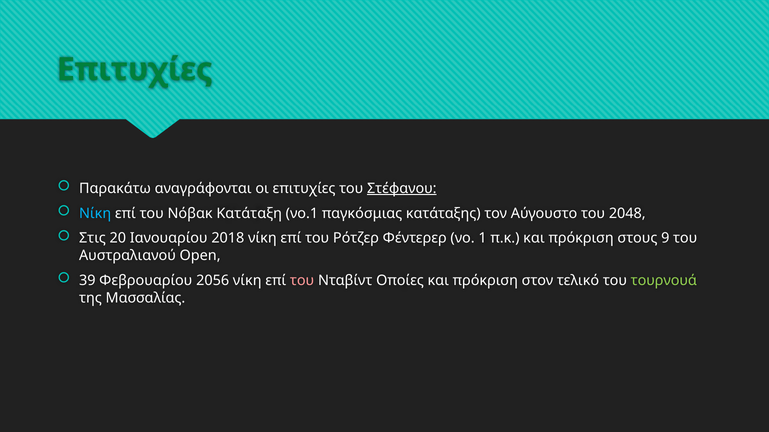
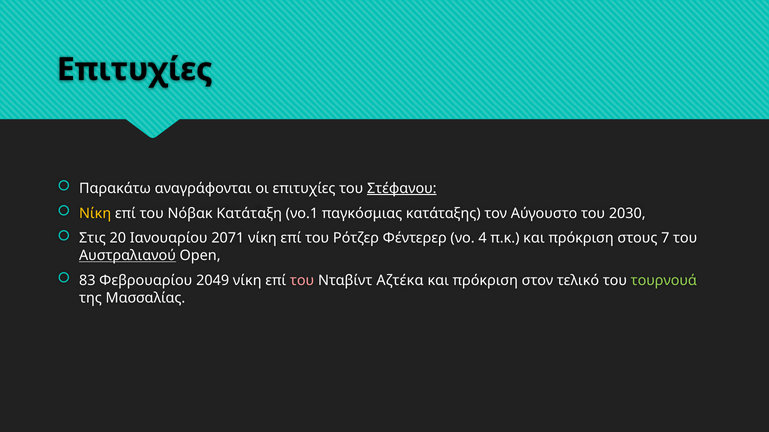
Επιτυχίες at (135, 70) colour: green -> black
Νίκη at (95, 214) colour: light blue -> yellow
2048: 2048 -> 2030
2018: 2018 -> 2071
1: 1 -> 4
9: 9 -> 7
Αυστραλιανού underline: none -> present
39: 39 -> 83
2056: 2056 -> 2049
Οποίες: Οποίες -> Αζτέκα
